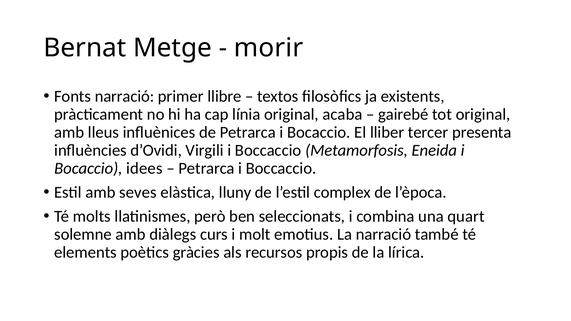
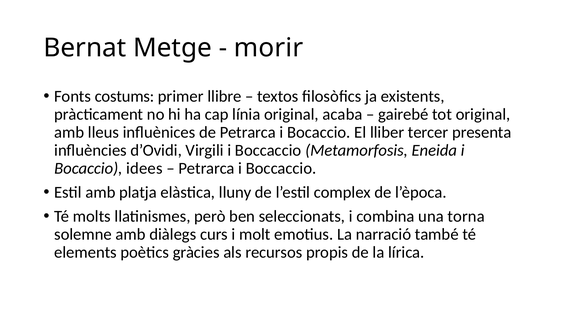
Fonts narració: narració -> costums
seves: seves -> platja
quart: quart -> torna
